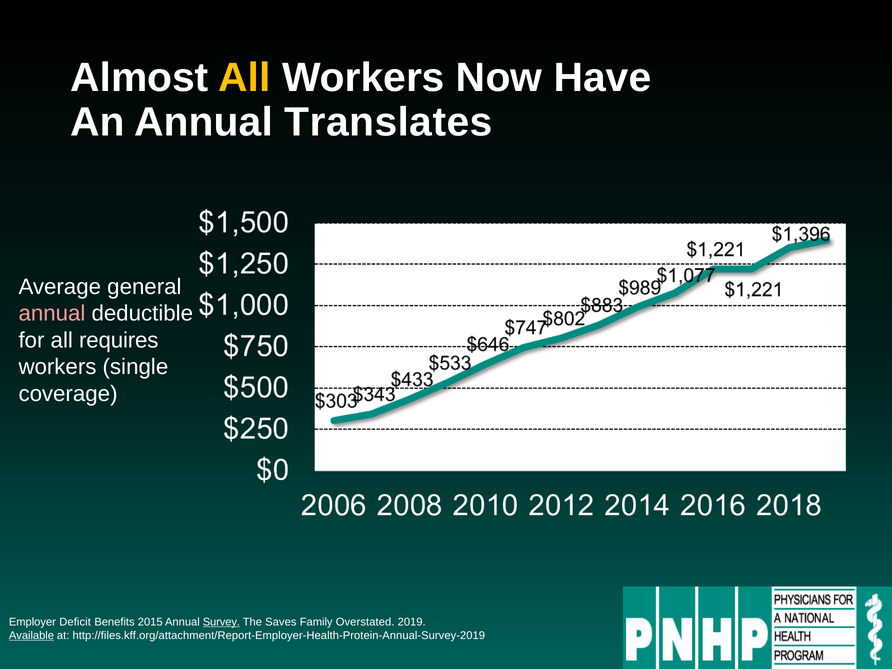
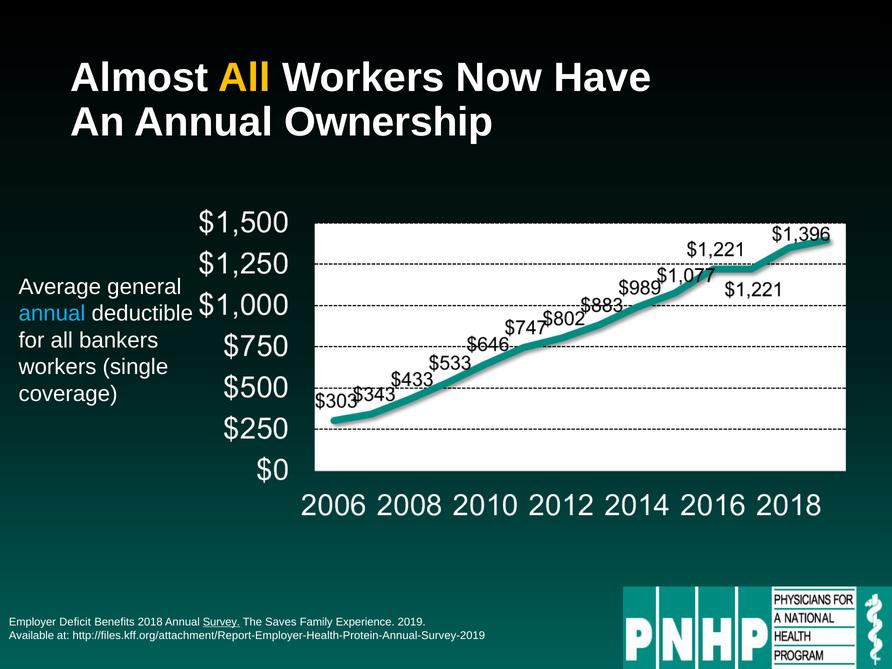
Translates: Translates -> Ownership
annual at (52, 314) colour: pink -> light blue
requires: requires -> bankers
2015: 2015 -> 2018
Overstated: Overstated -> Experience
Available underline: present -> none
